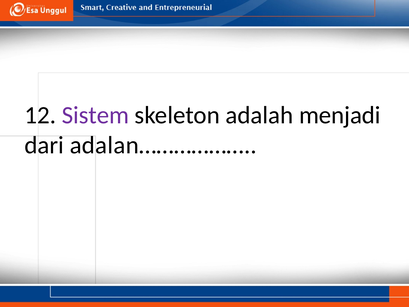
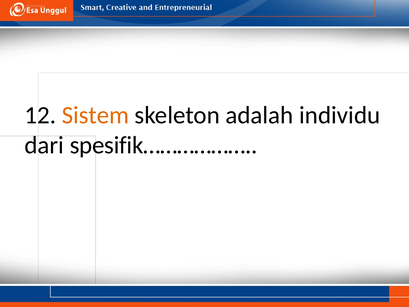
Sistem colour: purple -> orange
menjadi: menjadi -> individu
adalan………………: adalan……………… -> spesifik………………
